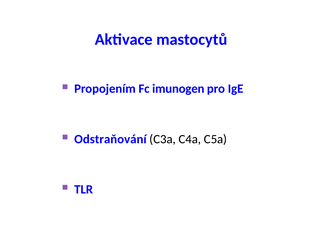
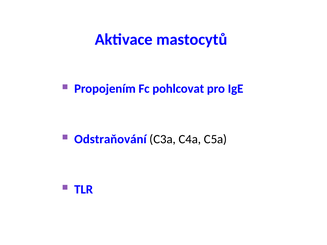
imunogen: imunogen -> pohlcovat
